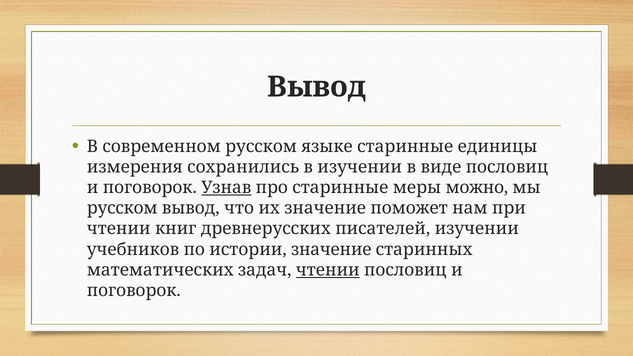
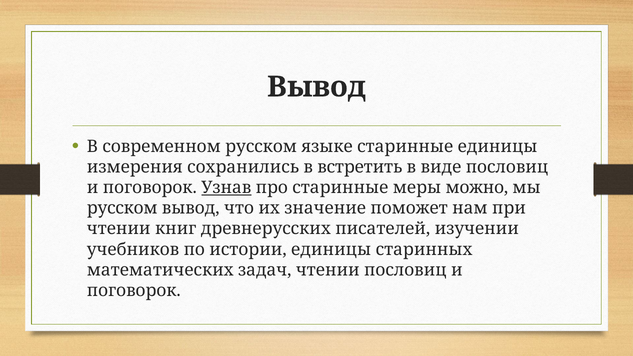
в изучении: изучении -> встретить
истории значение: значение -> единицы
чтении at (328, 270) underline: present -> none
